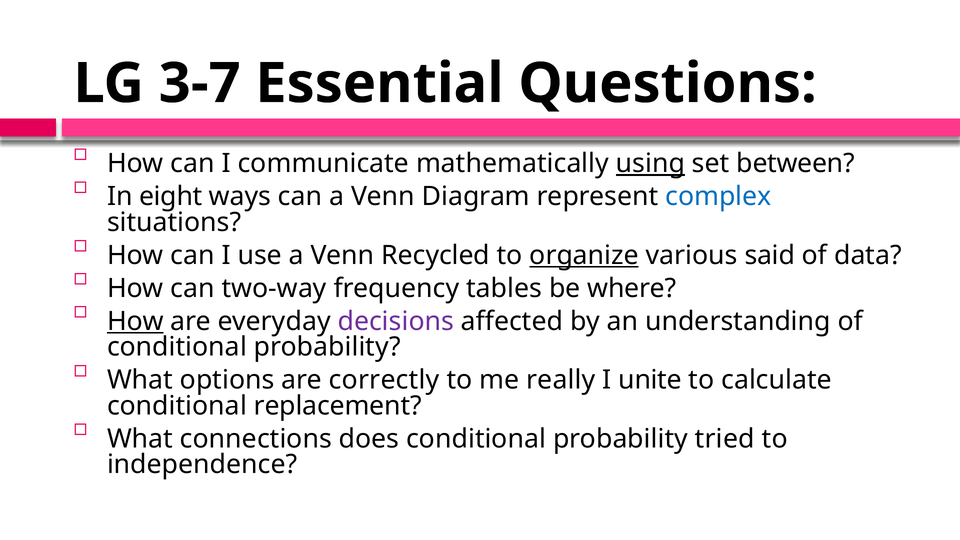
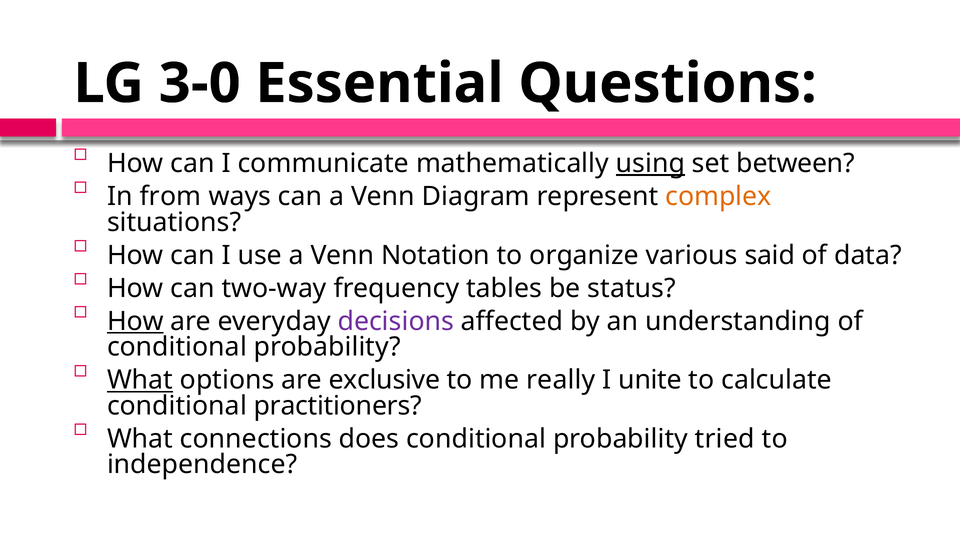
3-7: 3-7 -> 3-0
eight: eight -> from
complex colour: blue -> orange
Recycled: Recycled -> Notation
organize underline: present -> none
where: where -> status
What at (140, 380) underline: none -> present
correctly: correctly -> exclusive
replacement: replacement -> practitioners
